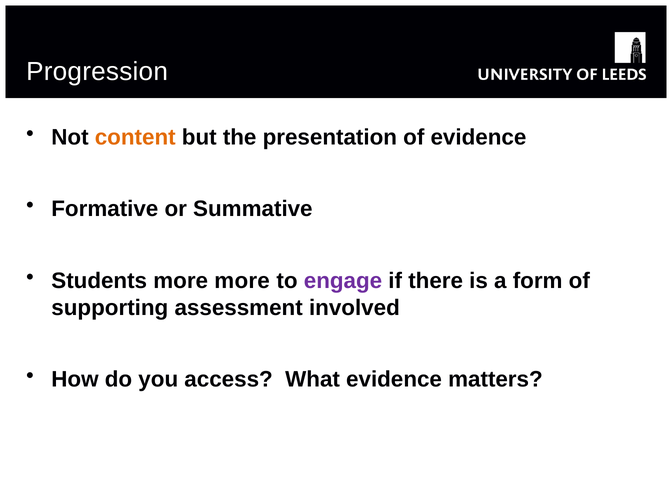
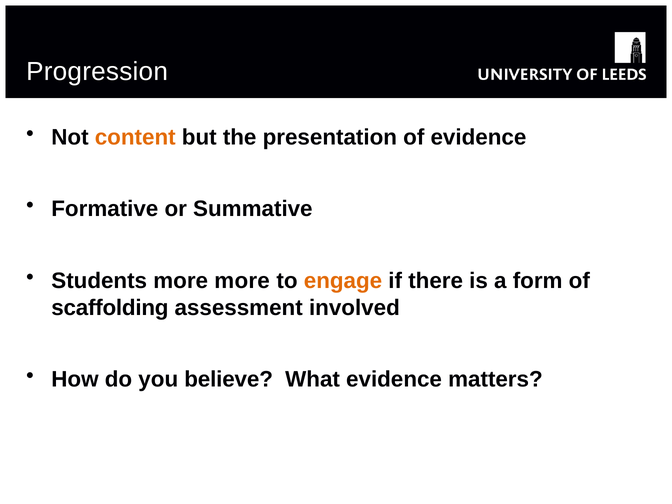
engage colour: purple -> orange
supporting: supporting -> scaffolding
access: access -> believe
